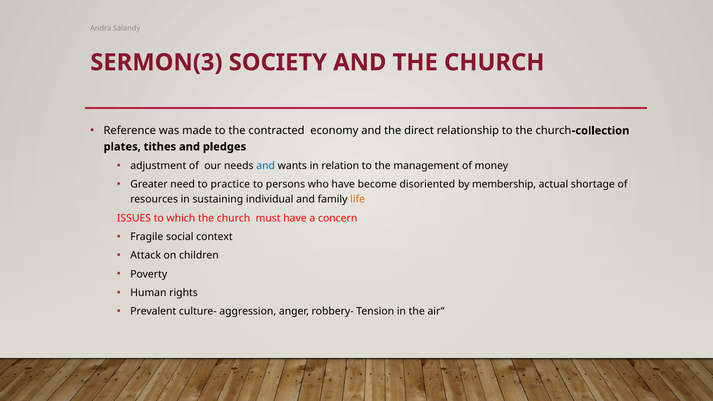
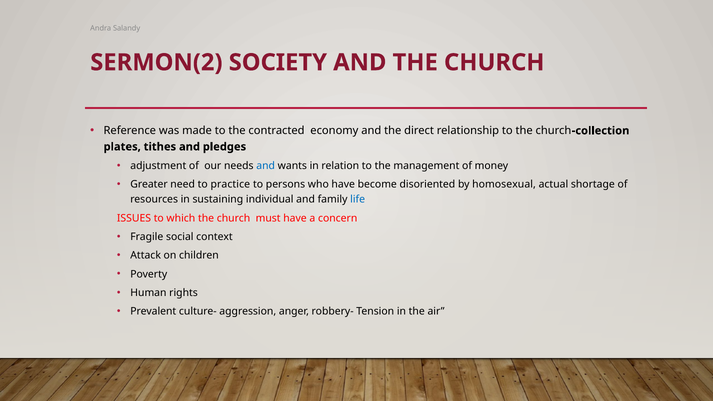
SERMON(3: SERMON(3 -> SERMON(2
membership: membership -> homosexual
life colour: orange -> blue
